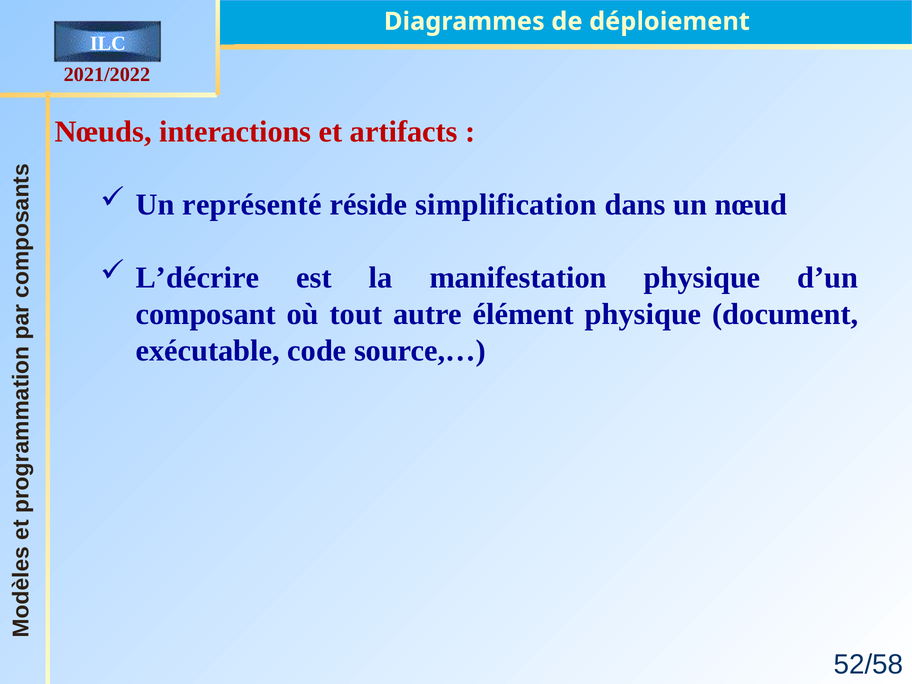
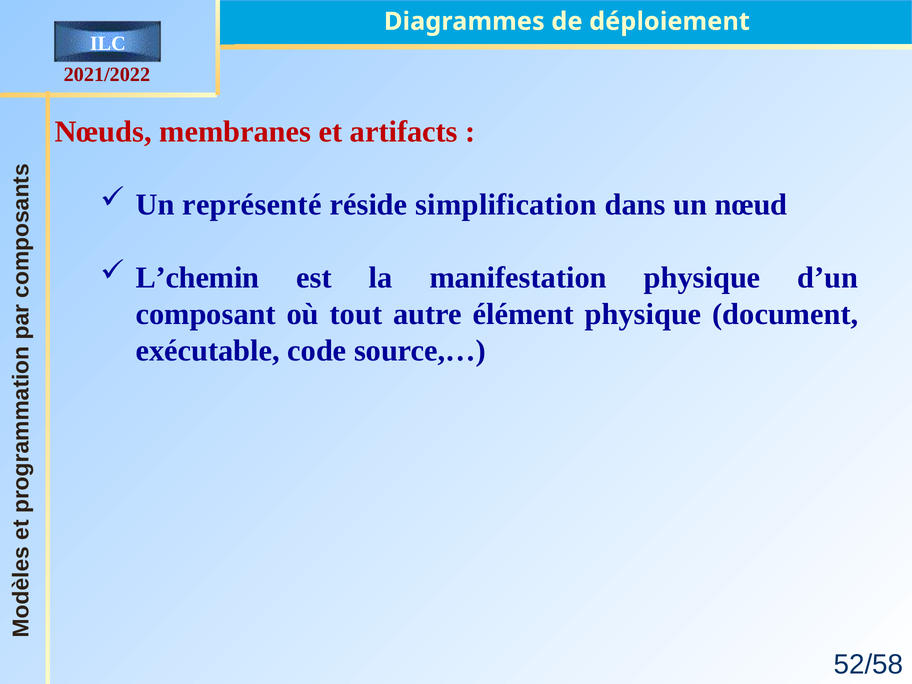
interactions: interactions -> membranes
L’décrire: L’décrire -> L’chemin
